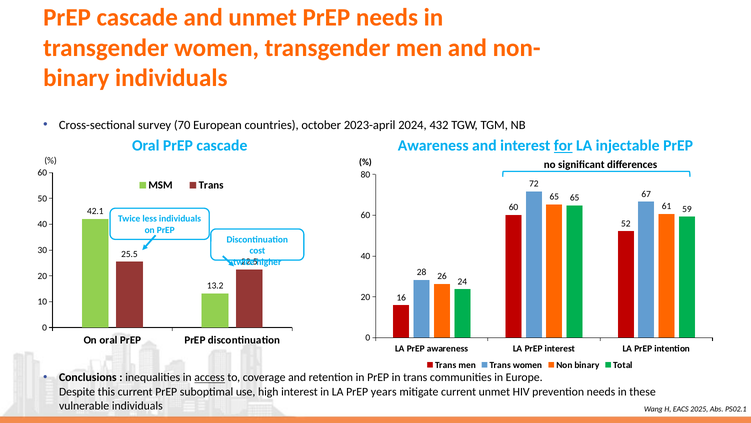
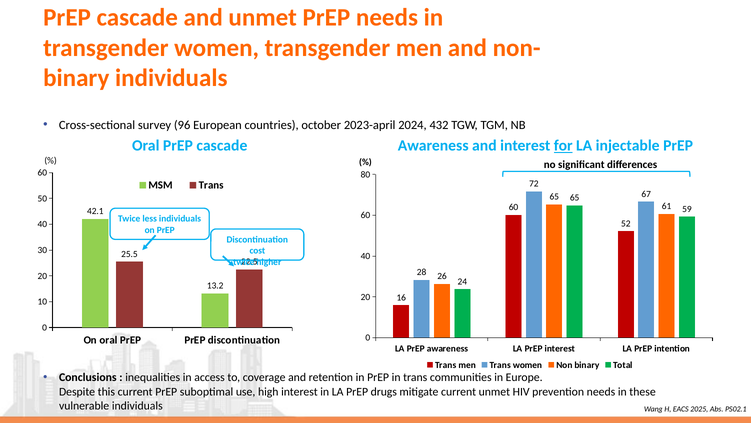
70: 70 -> 96
access underline: present -> none
years: years -> drugs
